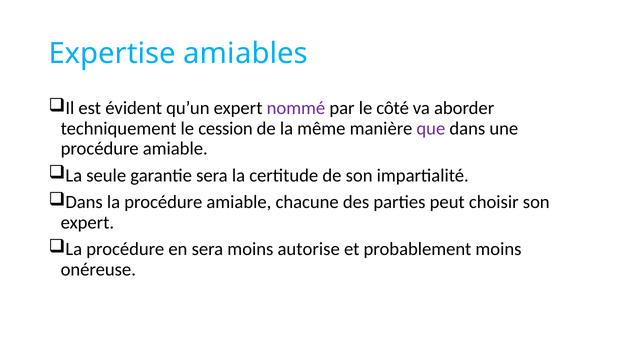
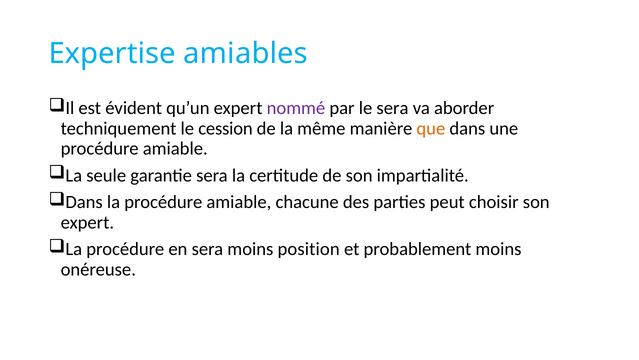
le côté: côté -> sera
que colour: purple -> orange
autorise: autorise -> position
